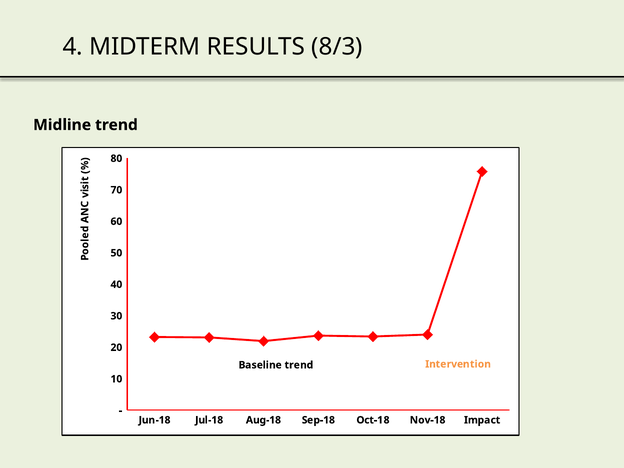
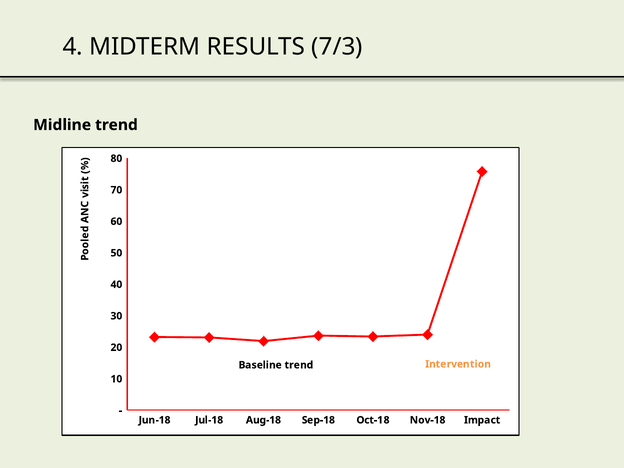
8/3: 8/3 -> 7/3
